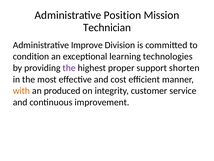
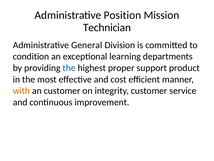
Improve: Improve -> General
technologies: technologies -> departments
the at (69, 68) colour: purple -> blue
shorten: shorten -> product
an produced: produced -> customer
